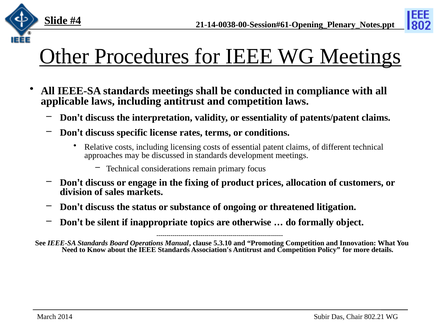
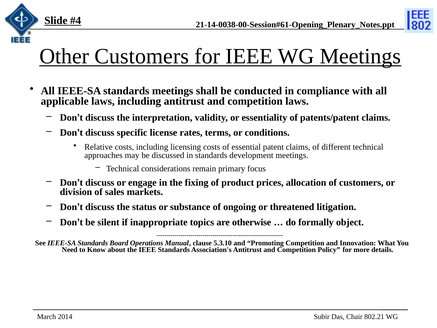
Other Procedures: Procedures -> Customers
